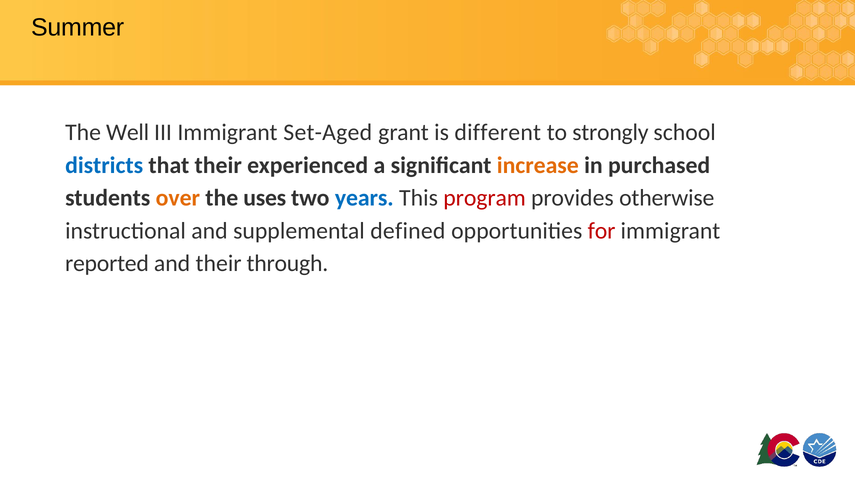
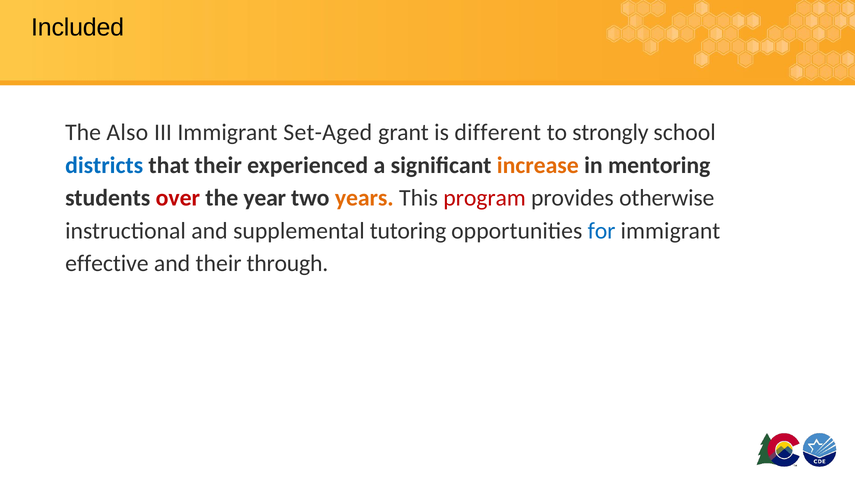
Summer: Summer -> Included
Well: Well -> Also
purchased: purchased -> mentoring
over colour: orange -> red
uses: uses -> year
years colour: blue -> orange
defined: defined -> tutoring
for colour: red -> blue
reported: reported -> effective
